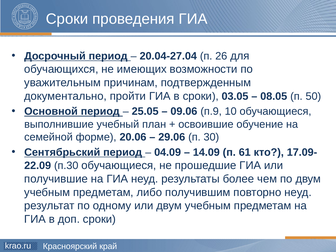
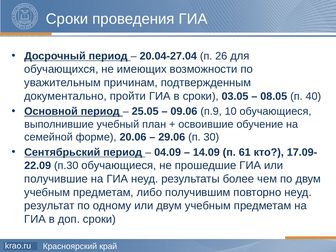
50: 50 -> 40
